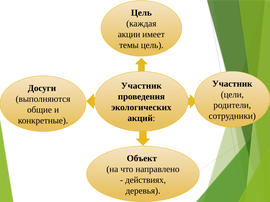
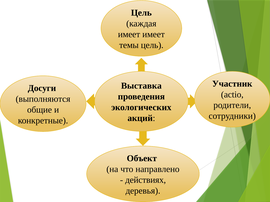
акции at (129, 34): акции -> имеет
Участник at (141, 86): Участник -> Выставка
цели: цели -> actio
